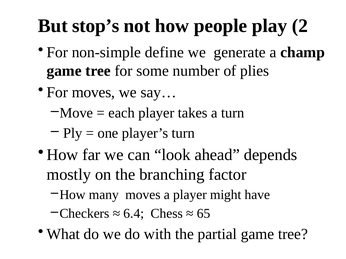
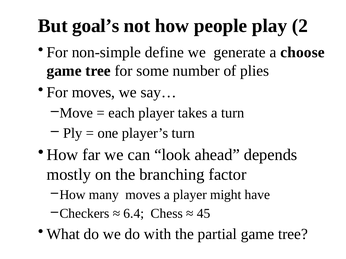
stop’s: stop’s -> goal’s
champ: champ -> choose
65: 65 -> 45
